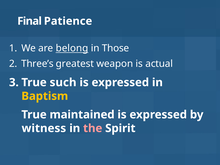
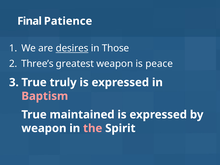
belong: belong -> desires
actual: actual -> peace
such: such -> truly
Baptism colour: yellow -> pink
witness at (44, 128): witness -> weapon
